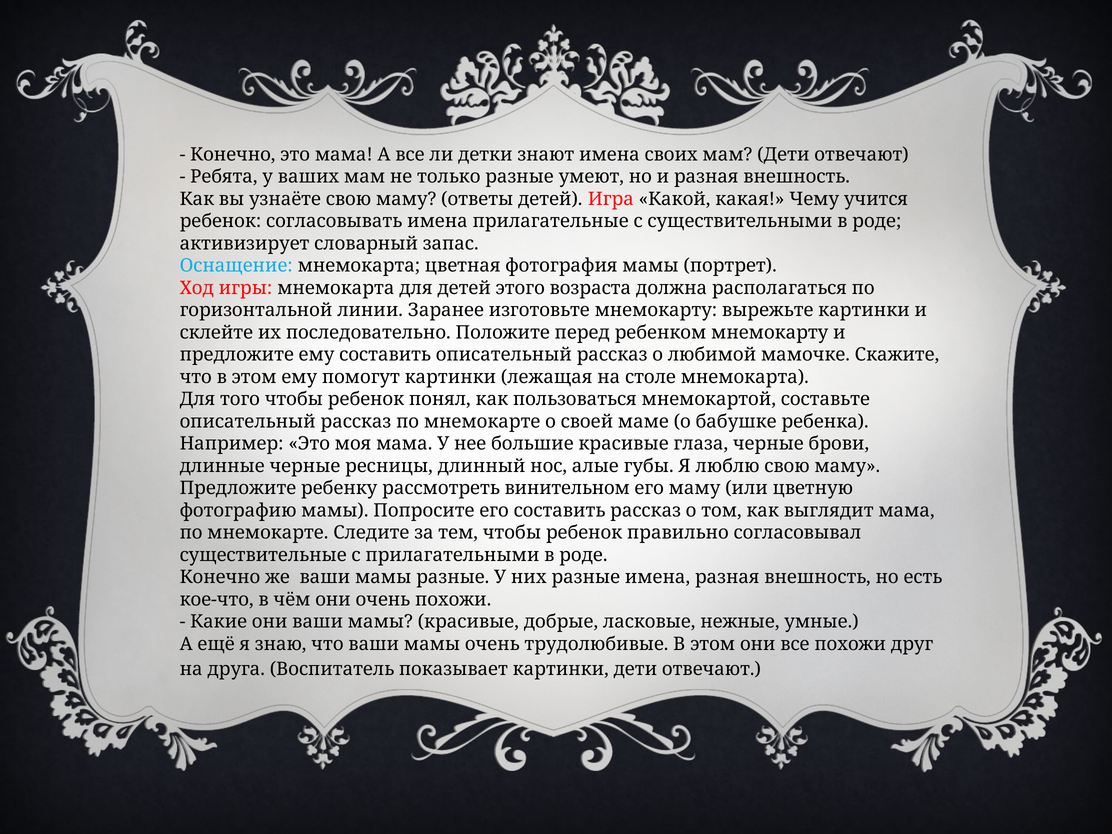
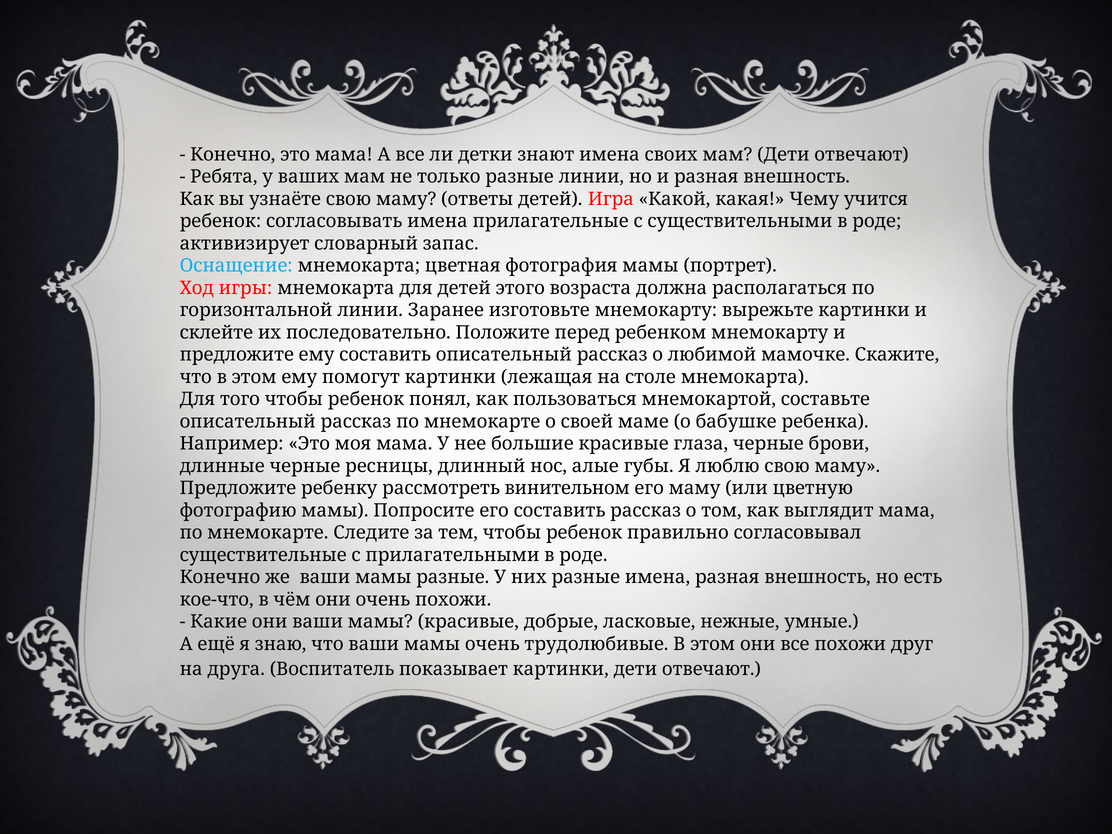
разные умеют: умеют -> линии
